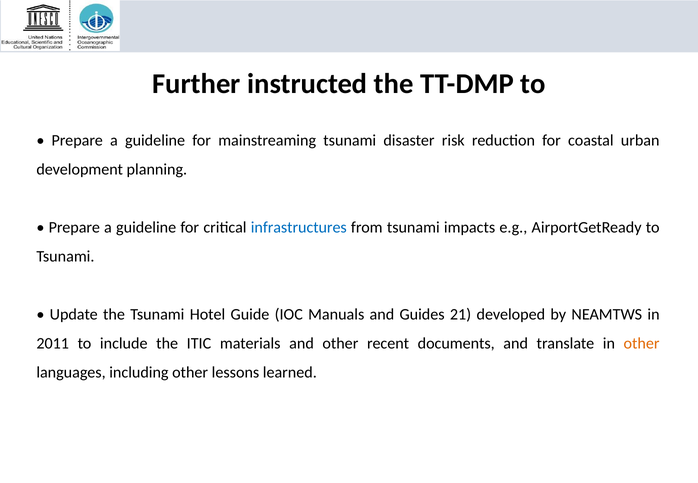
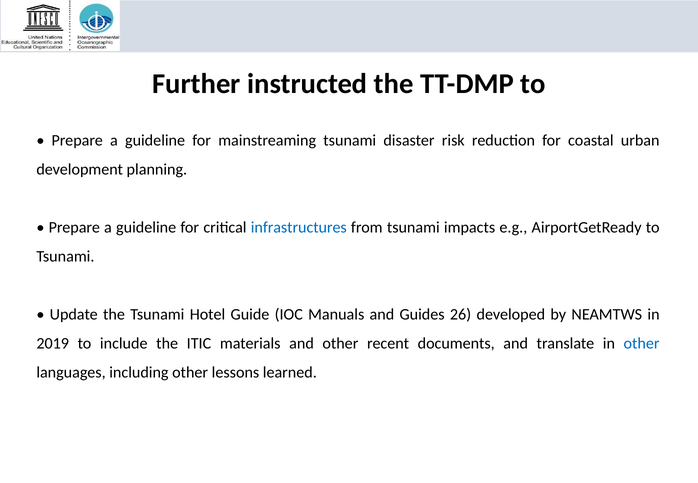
21: 21 -> 26
2011: 2011 -> 2019
other at (642, 343) colour: orange -> blue
